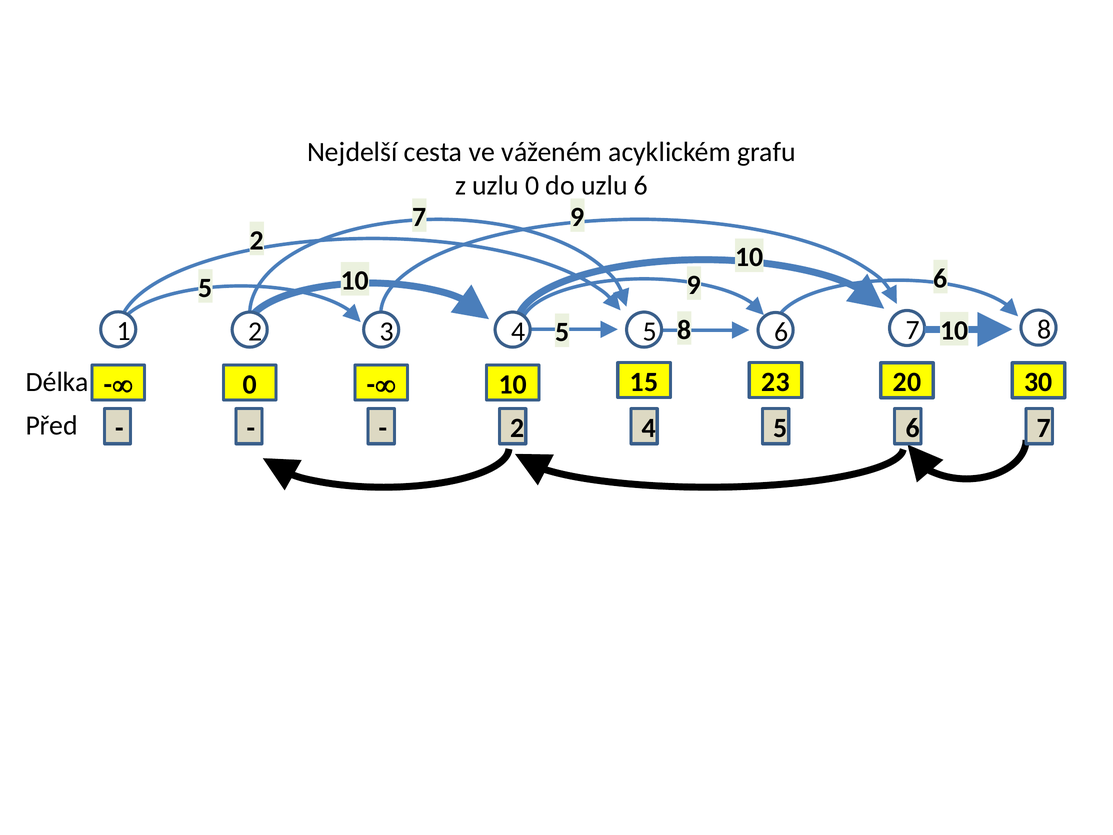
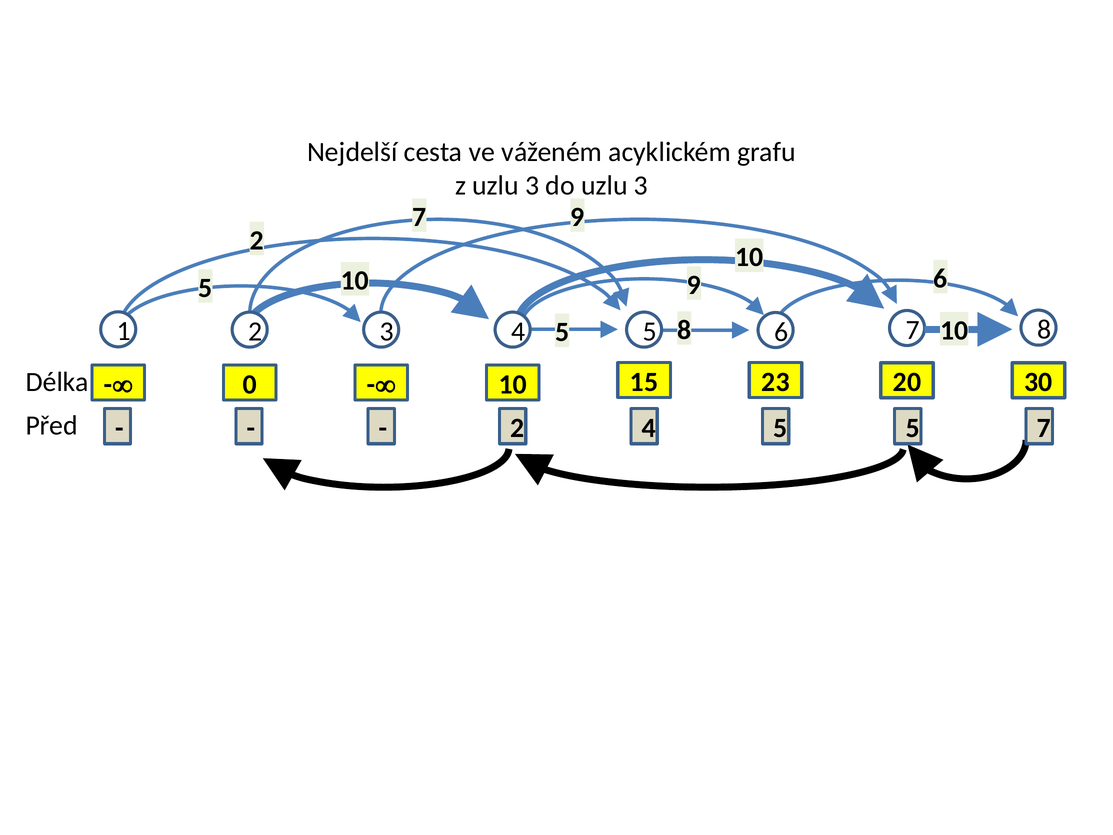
z uzlu 0: 0 -> 3
do uzlu 6: 6 -> 3
4 5 6: 6 -> 5
